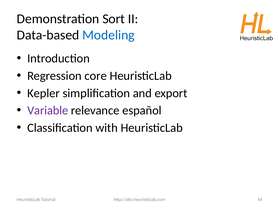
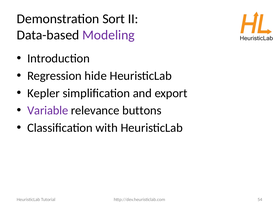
Modeling colour: blue -> purple
core: core -> hide
español: español -> buttons
